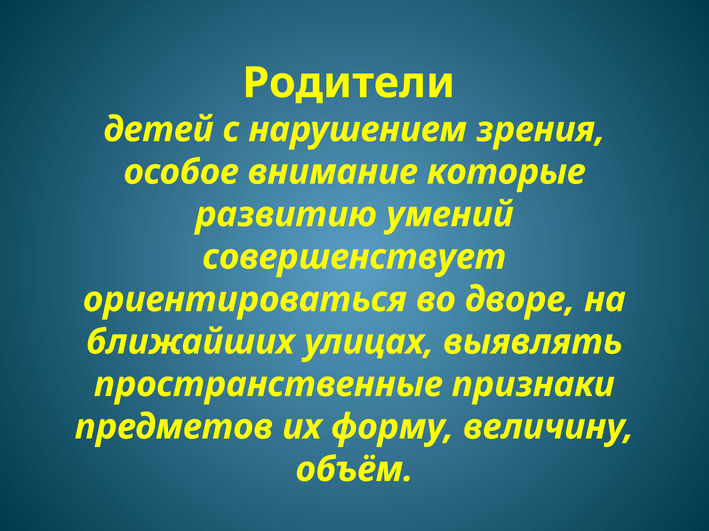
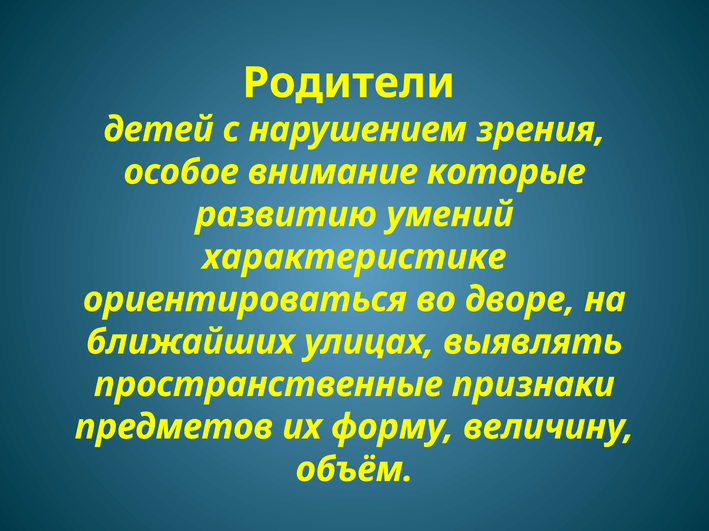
совершенствует: совершенствует -> характеристике
